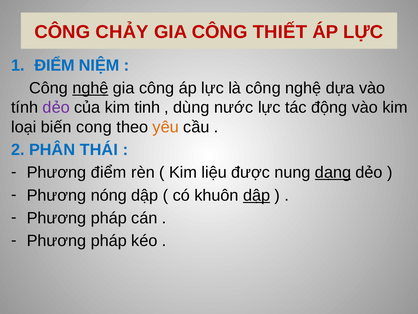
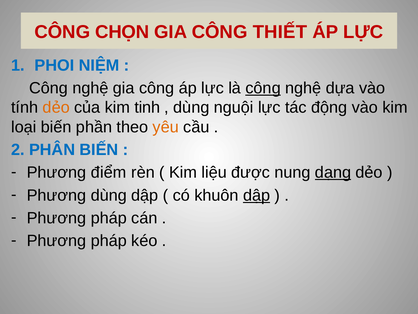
CHẢY: CHẢY -> CHỌN
ĐIỂM at (55, 65): ĐIỂM -> PHOI
nghệ at (90, 88) underline: present -> none
công at (263, 88) underline: none -> present
dẻo at (56, 107) colour: purple -> orange
nước: nước -> nguội
cong: cong -> phần
PHÂN THÁI: THÁI -> BIẾN
Phương nóng: nóng -> dùng
